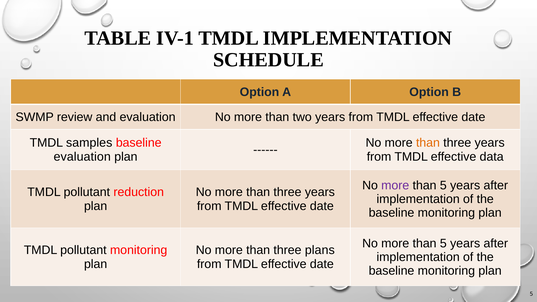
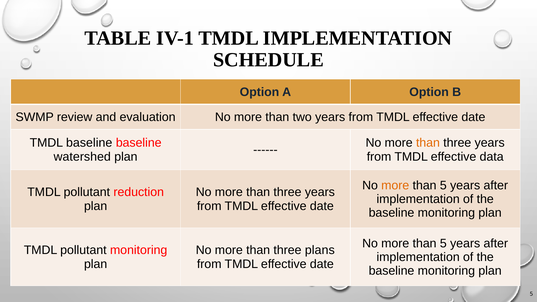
TMDL samples: samples -> baseline
evaluation at (82, 157): evaluation -> watershed
more at (395, 185) colour: purple -> orange
